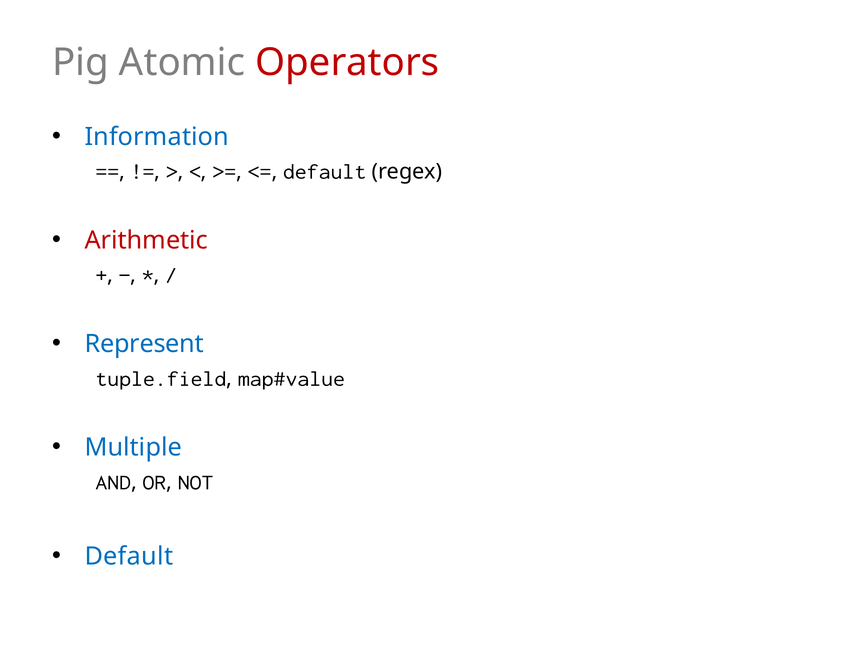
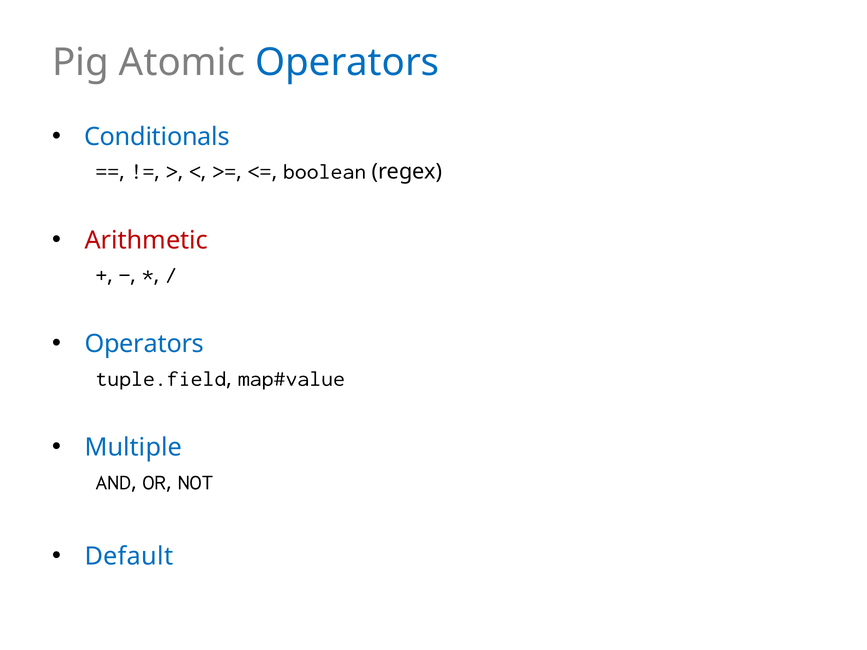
Operators at (347, 63) colour: red -> blue
Information: Information -> Conditionals
default at (325, 172): default -> boolean
Represent at (144, 344): Represent -> Operators
